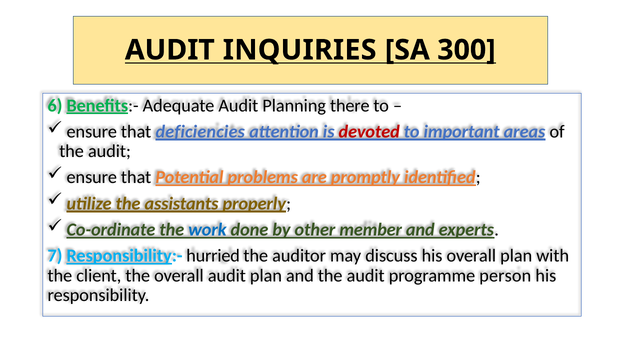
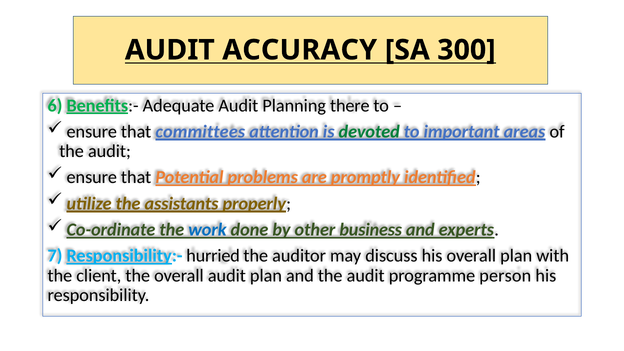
INQUIRIES: INQUIRIES -> ACCURACY
deficiencies: deficiencies -> committees
devoted colour: red -> green
member: member -> business
